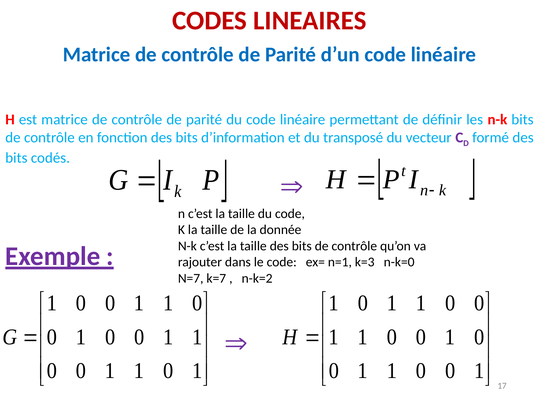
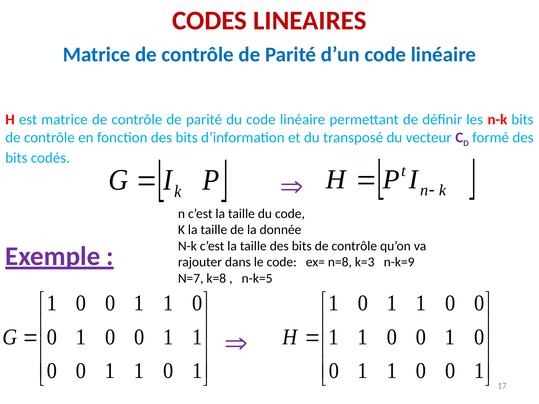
n=1: n=1 -> n=8
n-k=0: n-k=0 -> n-k=9
k=7: k=7 -> k=8
n-k=2: n-k=2 -> n-k=5
